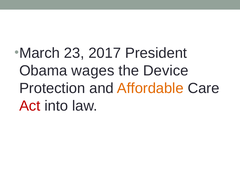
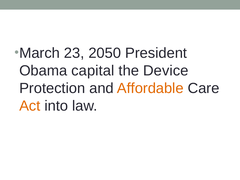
2017: 2017 -> 2050
wages: wages -> capital
Act colour: red -> orange
